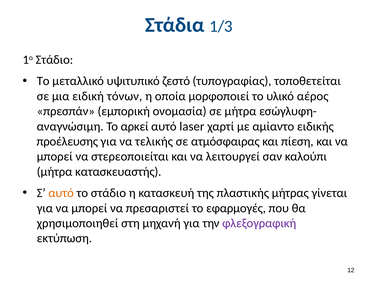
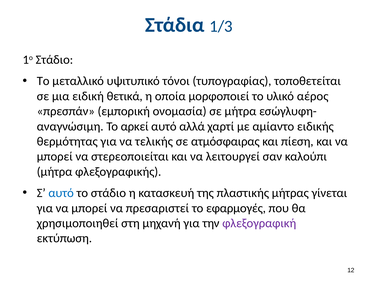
ζεστό: ζεστό -> τόνοι
τόνων: τόνων -> θετικά
laser: laser -> αλλά
προέλευσης: προέλευσης -> θερμότητας
κατασκευαστής: κατασκευαστής -> φλεξογραφικής
αυτό at (61, 193) colour: orange -> blue
